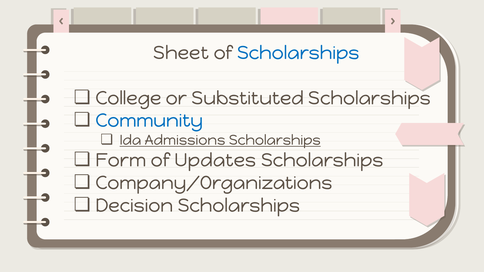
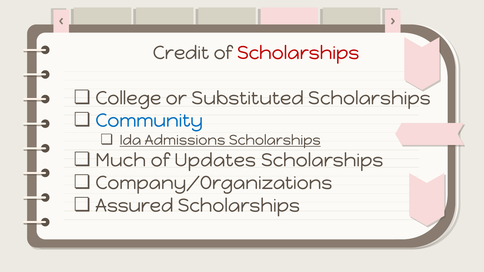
Sheet: Sheet -> Credit
Scholarships at (298, 53) colour: blue -> red
Form: Form -> Much
Decision: Decision -> Assured
